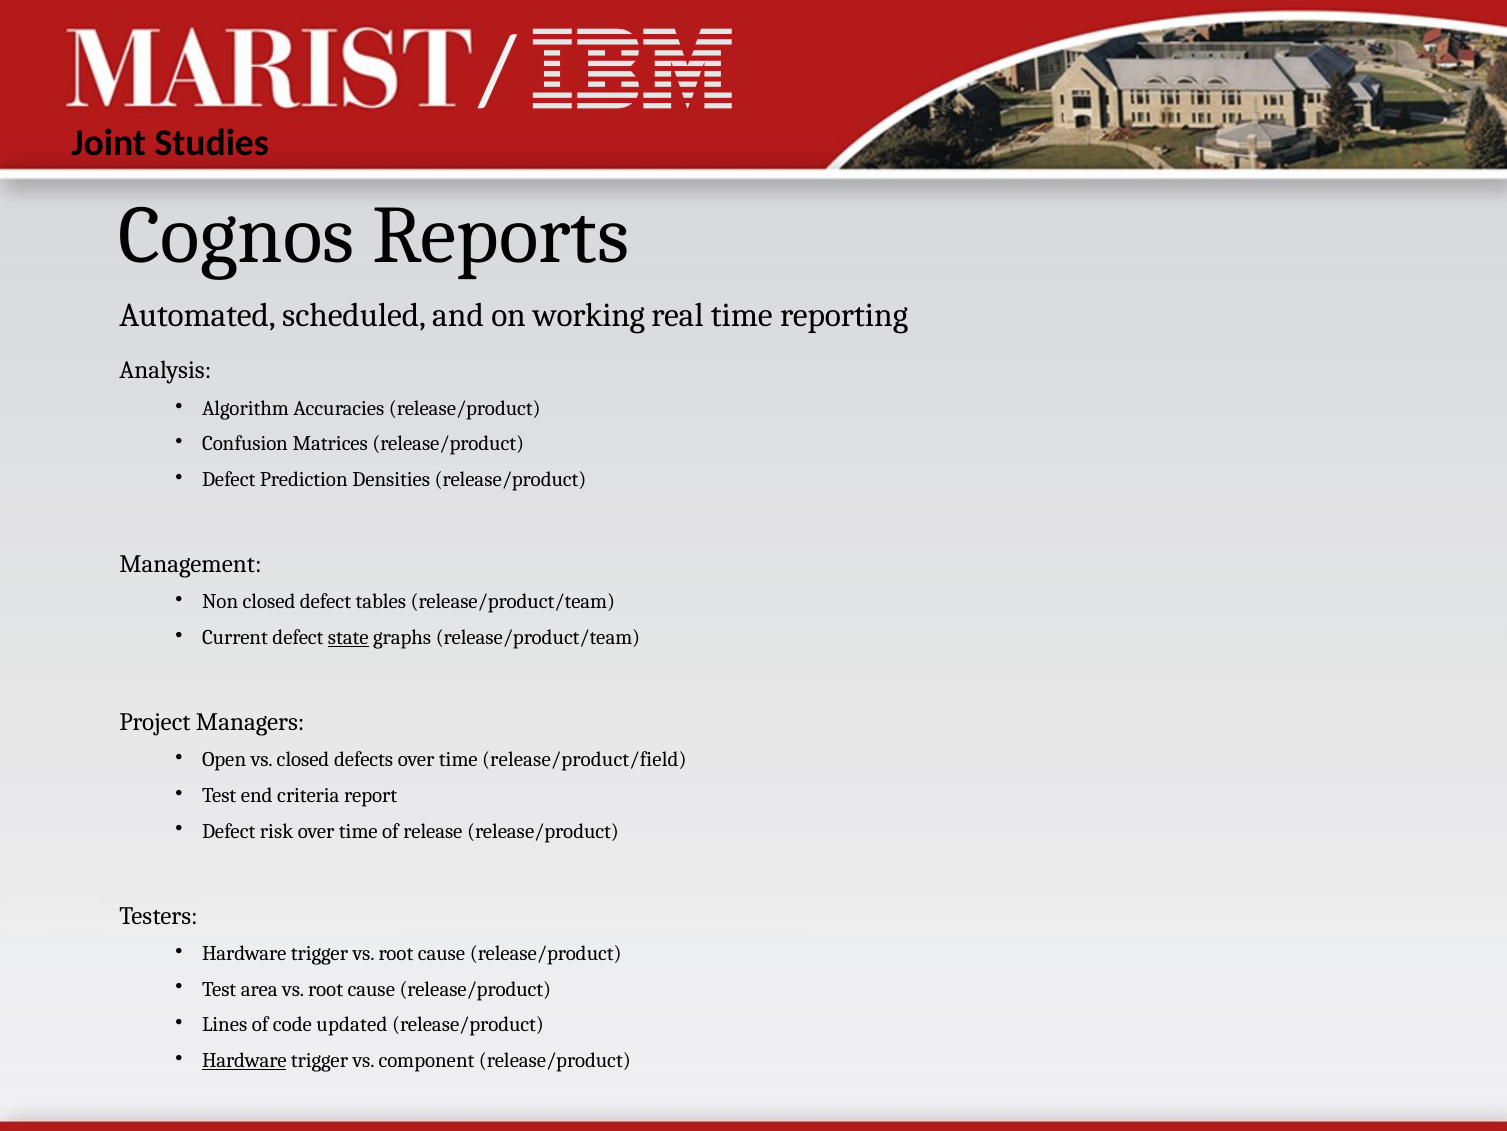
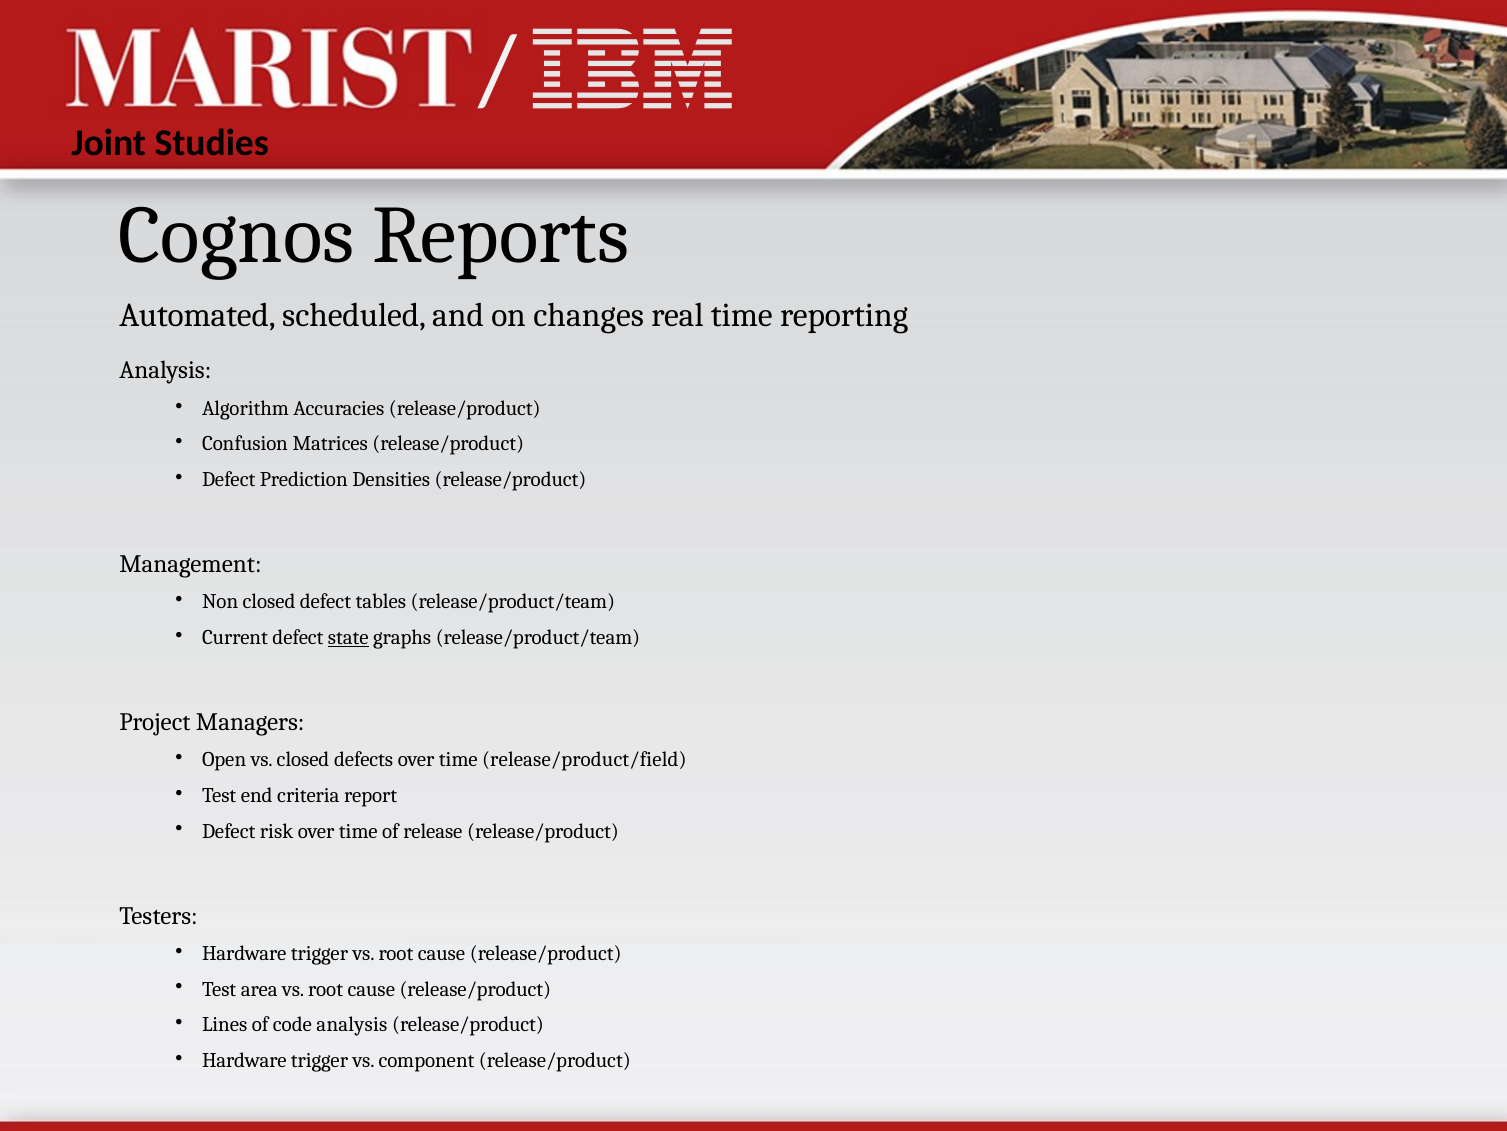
working: working -> changes
code updated: updated -> analysis
Hardware at (244, 1060) underline: present -> none
